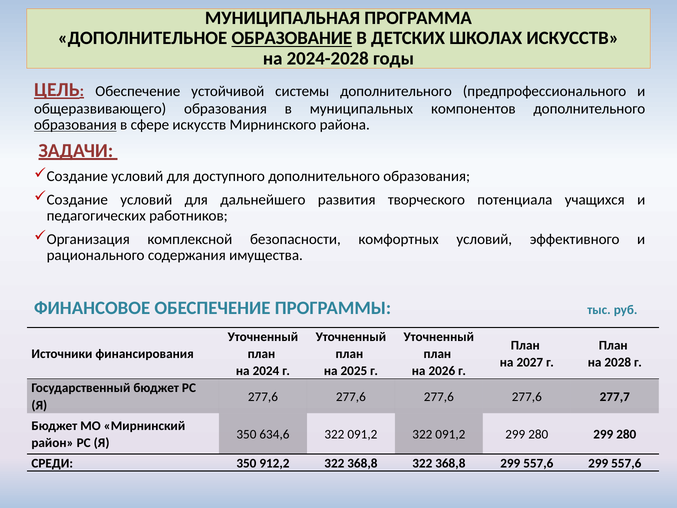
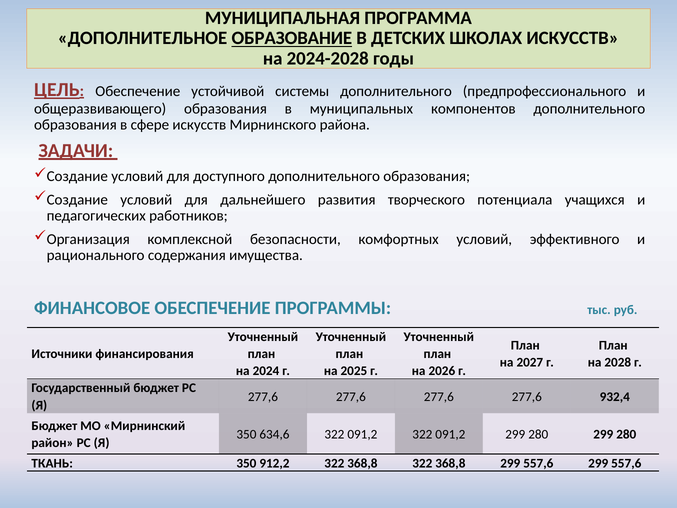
образования at (75, 125) underline: present -> none
277,7: 277,7 -> 932,4
СРЕДИ: СРЕДИ -> ТКАНЬ
